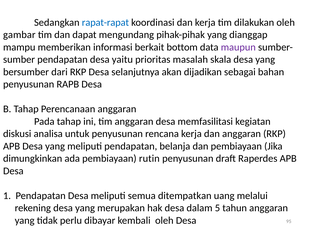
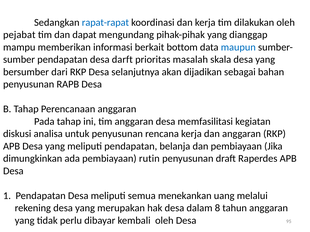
gambar: gambar -> pejabat
maupun colour: purple -> blue
yaitu: yaitu -> darft
ditempatkan: ditempatkan -> menekankan
5: 5 -> 8
